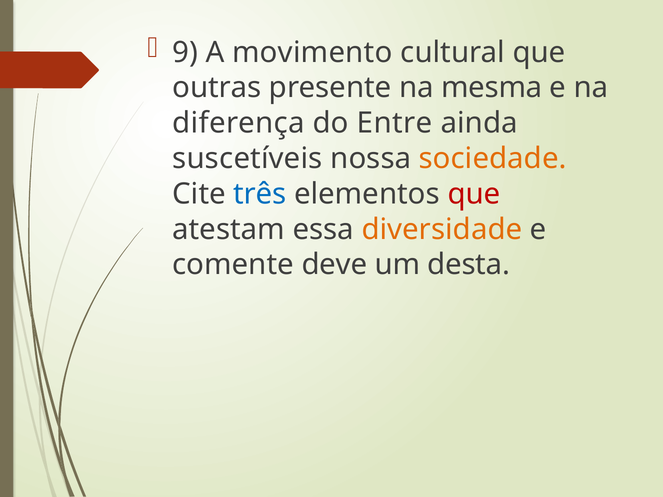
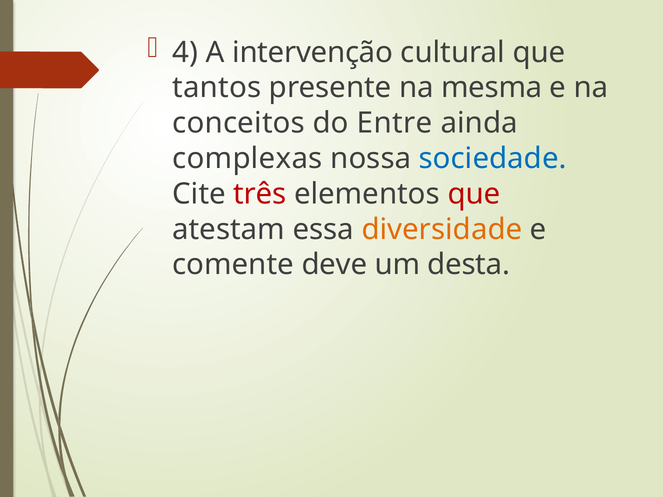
9: 9 -> 4
movimento: movimento -> intervenção
outras: outras -> tantos
diferença: diferença -> conceitos
suscetíveis: suscetíveis -> complexas
sociedade colour: orange -> blue
três colour: blue -> red
